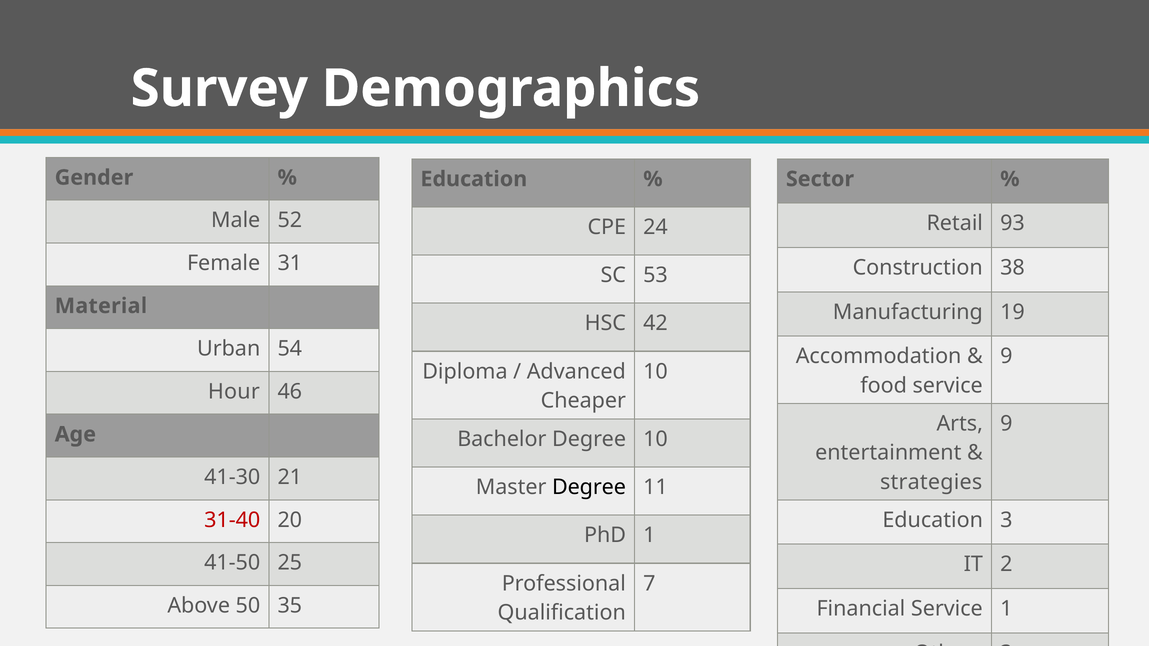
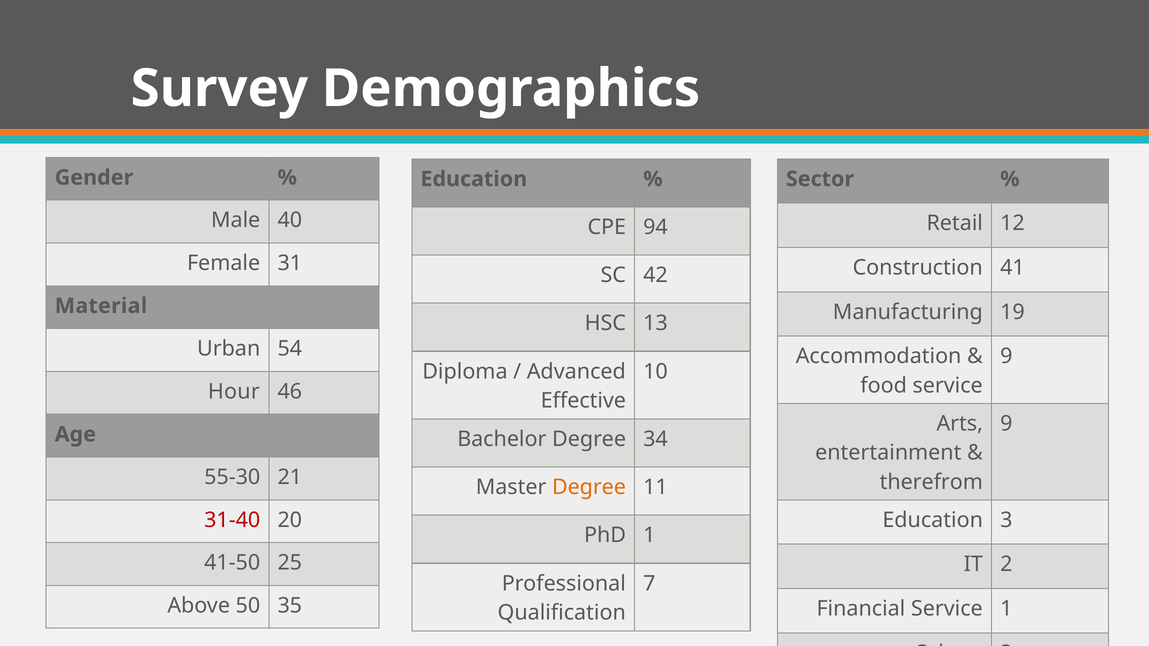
52: 52 -> 40
93: 93 -> 12
24: 24 -> 94
38: 38 -> 41
53: 53 -> 42
42: 42 -> 13
Cheaper: Cheaper -> Effective
Degree 10: 10 -> 34
41-30: 41-30 -> 55-30
strategies: strategies -> therefrom
Degree at (589, 487) colour: black -> orange
